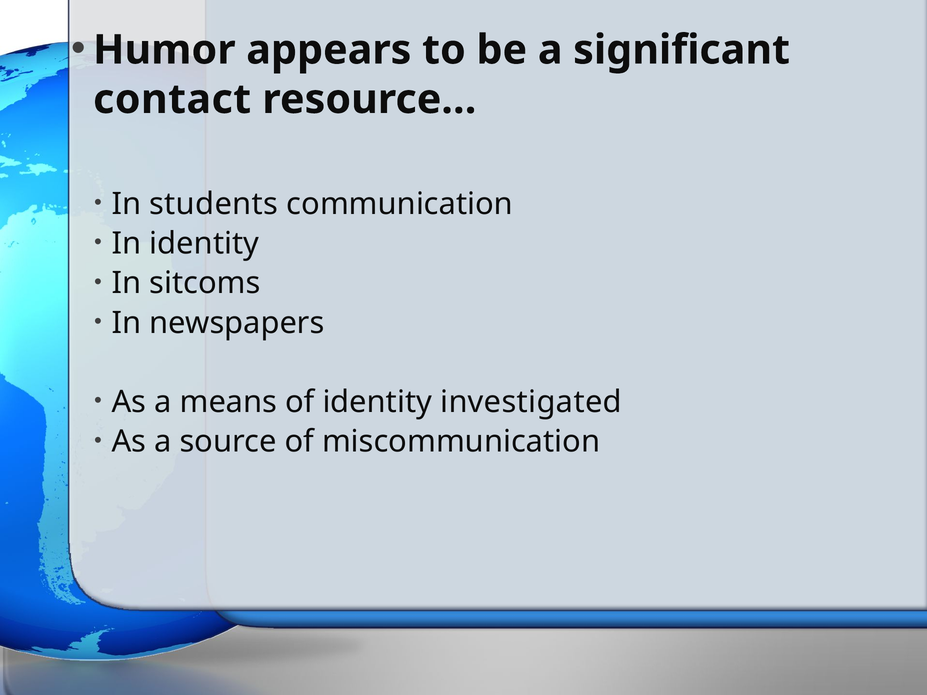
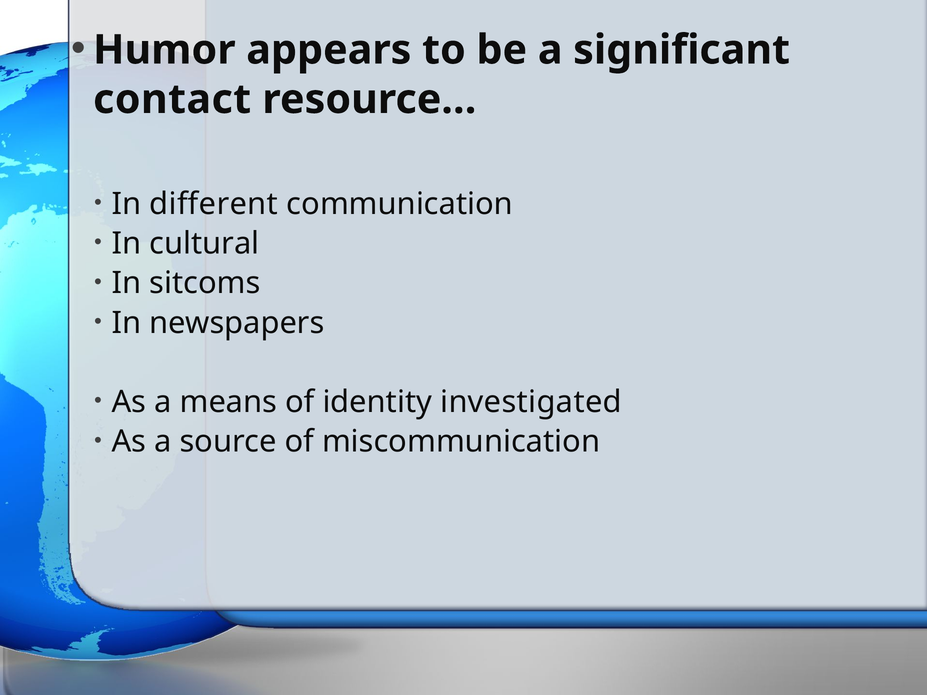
students: students -> different
In identity: identity -> cultural
